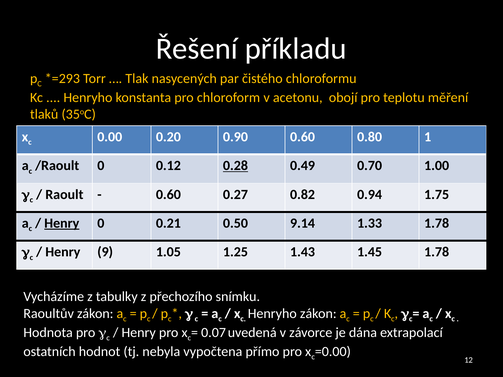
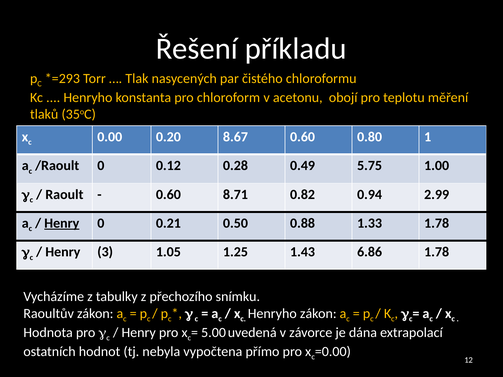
0.90: 0.90 -> 8.67
0.28 underline: present -> none
0.70: 0.70 -> 5.75
0.27: 0.27 -> 8.71
1.75: 1.75 -> 2.99
9.14: 9.14 -> 0.88
9: 9 -> 3
1.45: 1.45 -> 6.86
0.07: 0.07 -> 5.00
